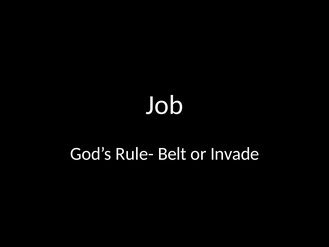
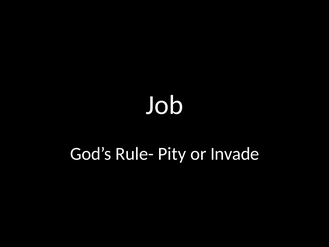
Belt: Belt -> Pity
